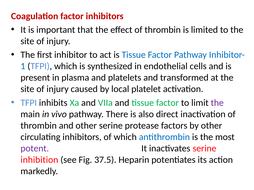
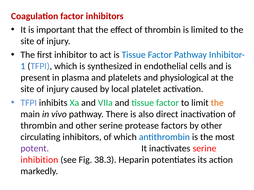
transformed: transformed -> physiological
the at (217, 103) colour: purple -> orange
37.5: 37.5 -> 38.3
